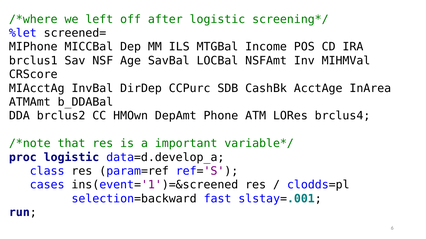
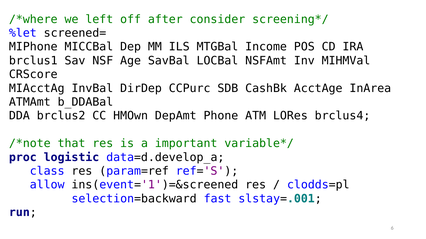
after logistic: logistic -> consider
cases: cases -> allow
